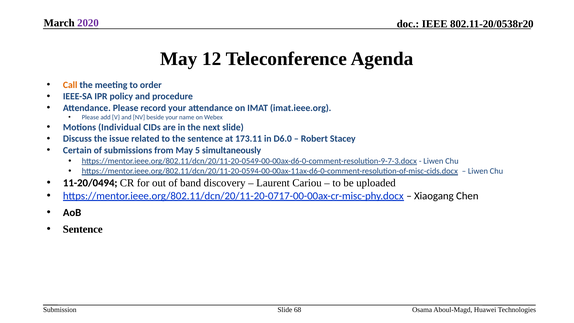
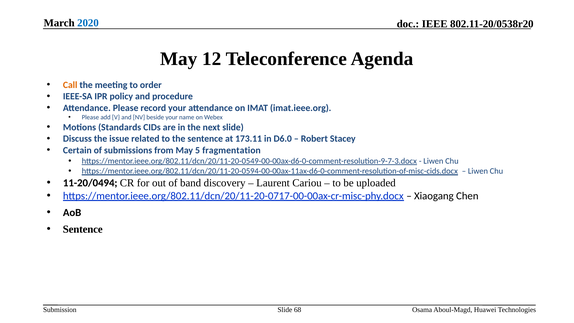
2020 colour: purple -> blue
Individual: Individual -> Standards
simultaneously: simultaneously -> fragmentation
